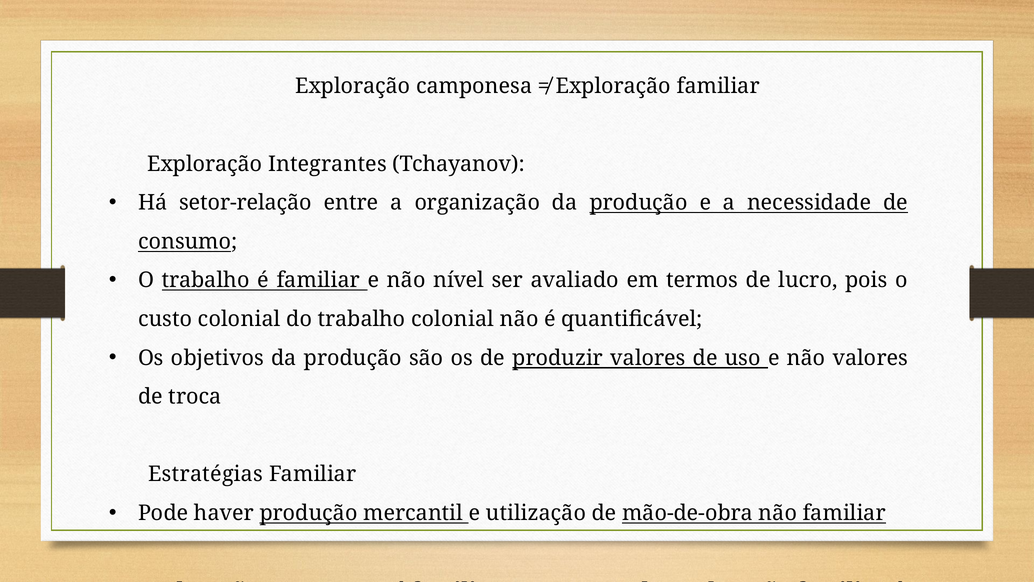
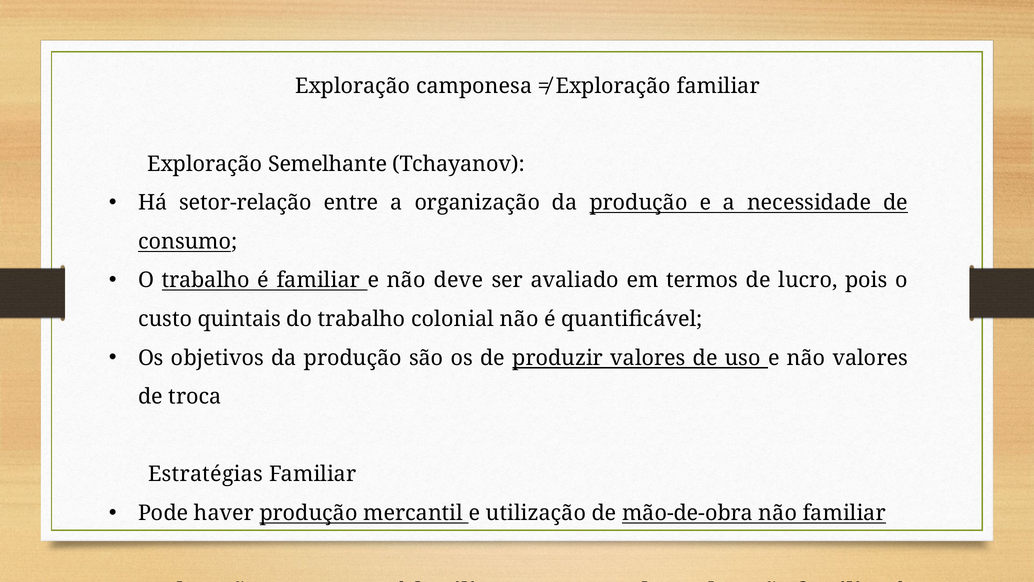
Integrantes: Integrantes -> Semelhante
nível: nível -> deve
custo colonial: colonial -> quintais
